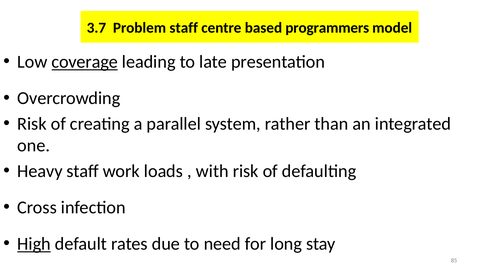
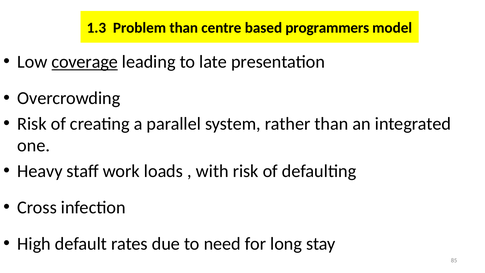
3.7: 3.7 -> 1.3
Problem staff: staff -> than
High underline: present -> none
